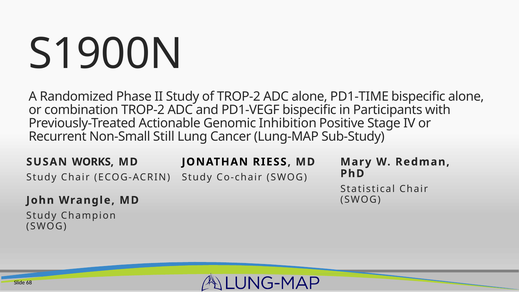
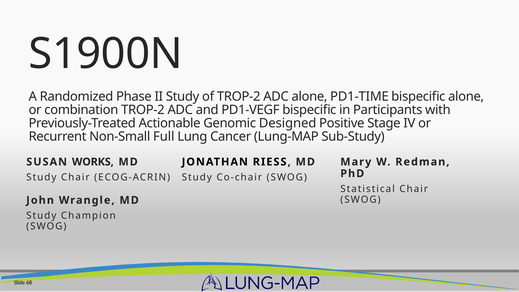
Inhibition: Inhibition -> Designed
Still: Still -> Full
